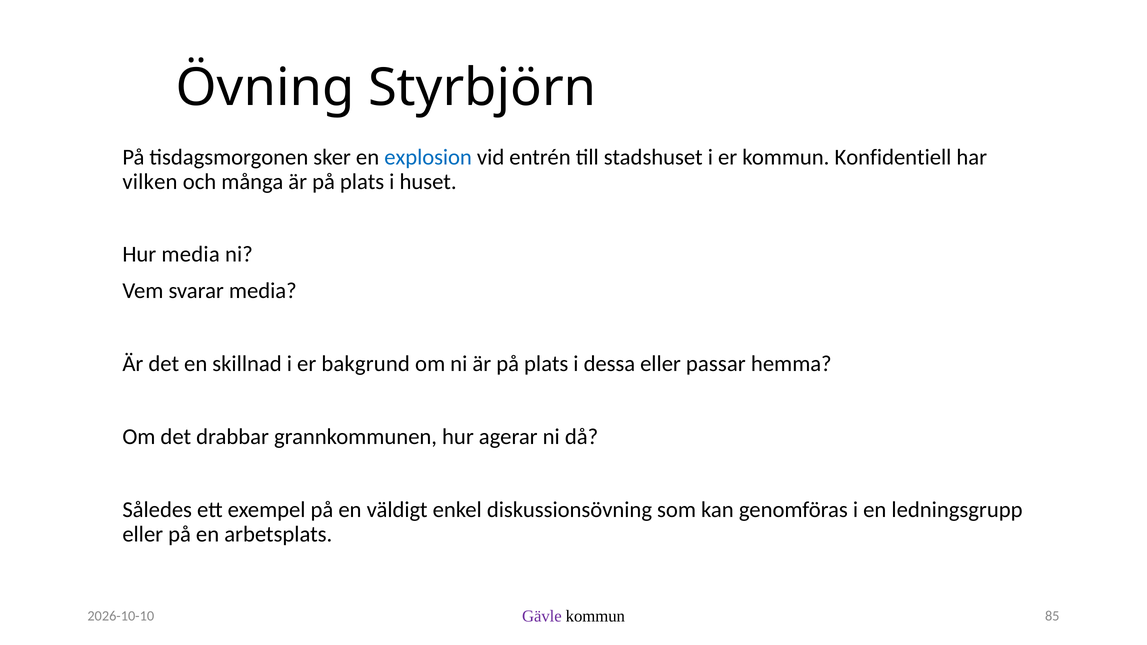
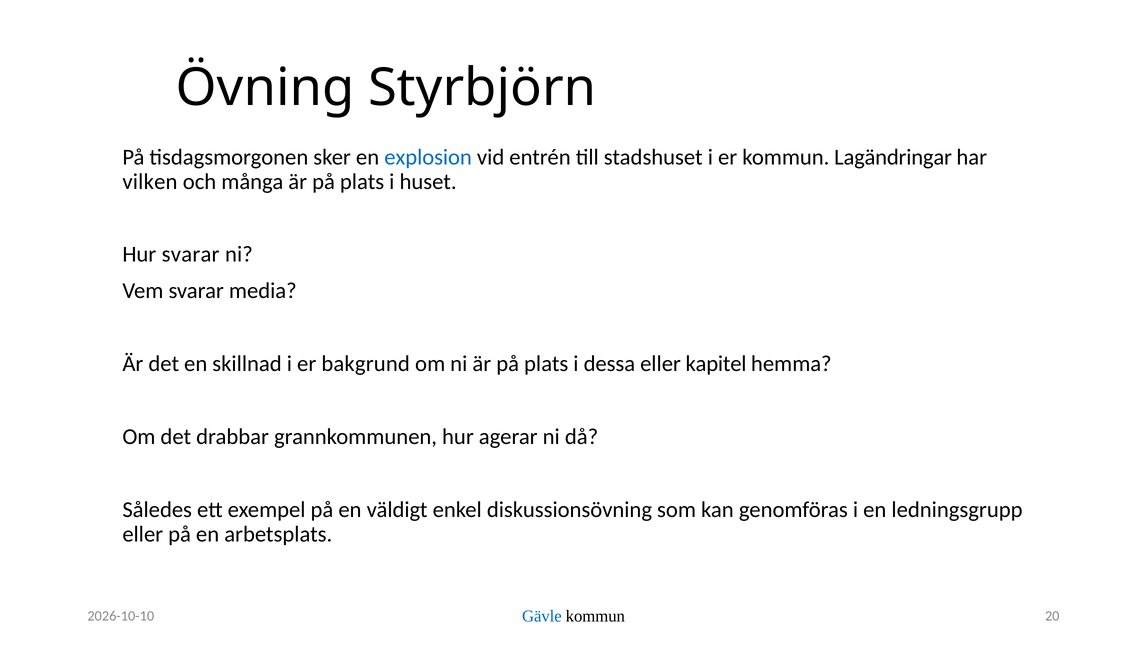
Konfidentiell: Konfidentiell -> Lagändringar
Hur media: media -> svarar
passar: passar -> kapitel
Gävle colour: purple -> blue
85: 85 -> 20
